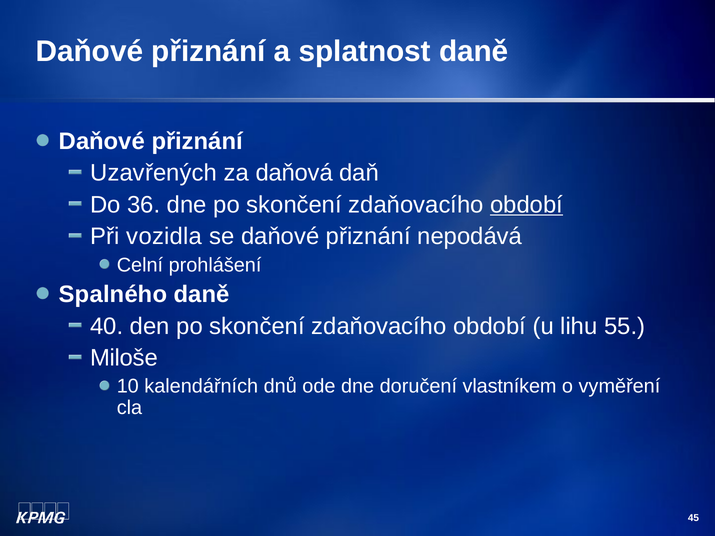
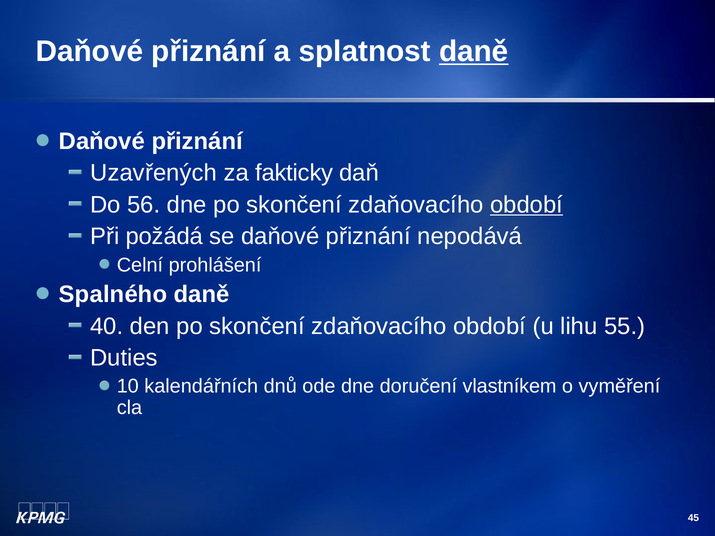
daně at (474, 51) underline: none -> present
daňová: daňová -> fakticky
36: 36 -> 56
vozidla: vozidla -> požádá
Miloše: Miloše -> Duties
